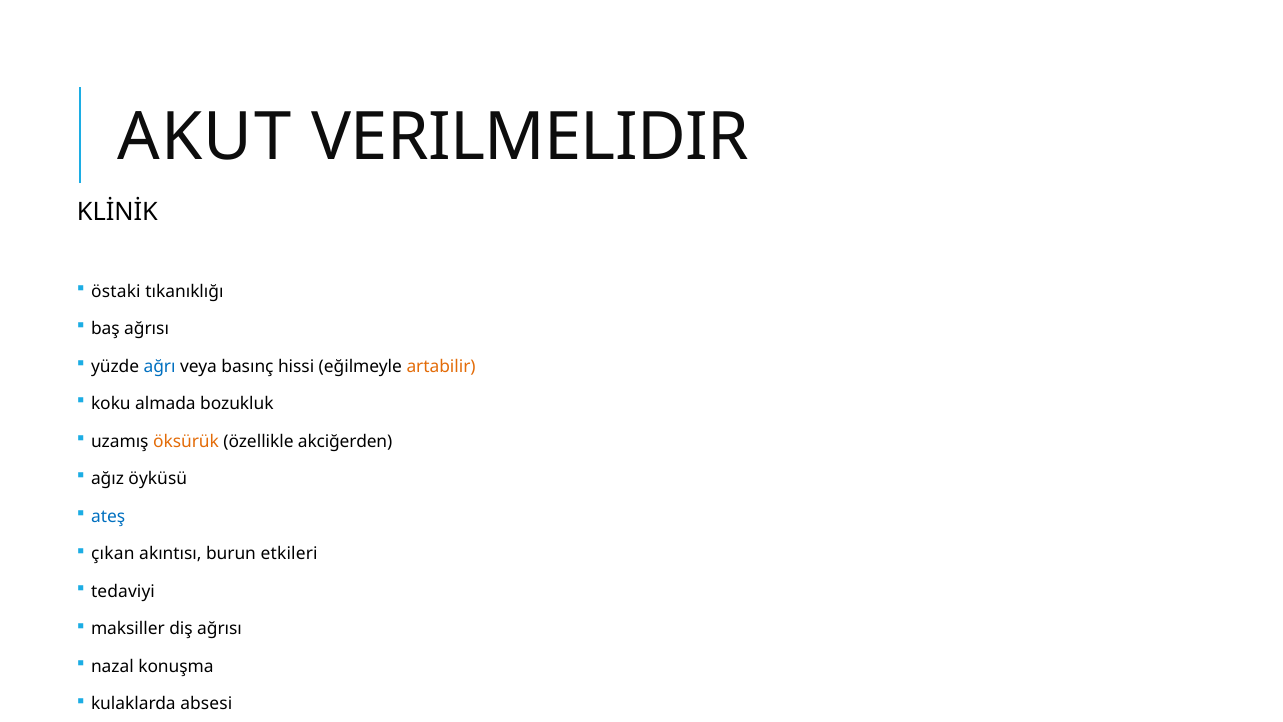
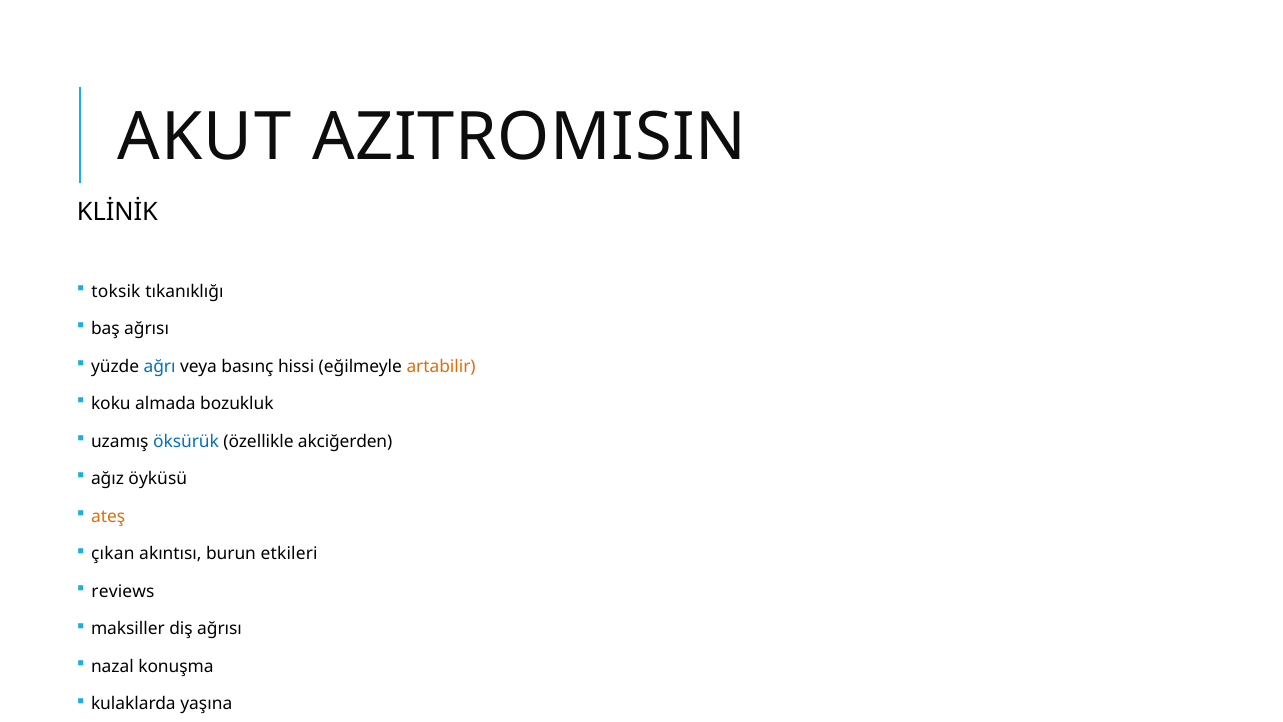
VERILMELIDIR: VERILMELIDIR -> AZITROMISIN
östaki: östaki -> toksik
öksürük colour: orange -> blue
ateş colour: blue -> orange
tedaviyi: tedaviyi -> reviews
absesi: absesi -> yaşına
